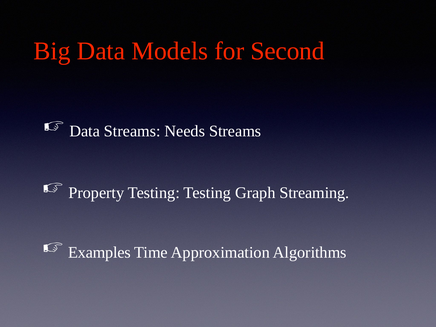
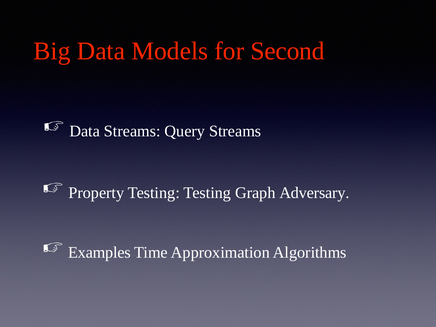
Needs: Needs -> Query
Streaming: Streaming -> Adversary
